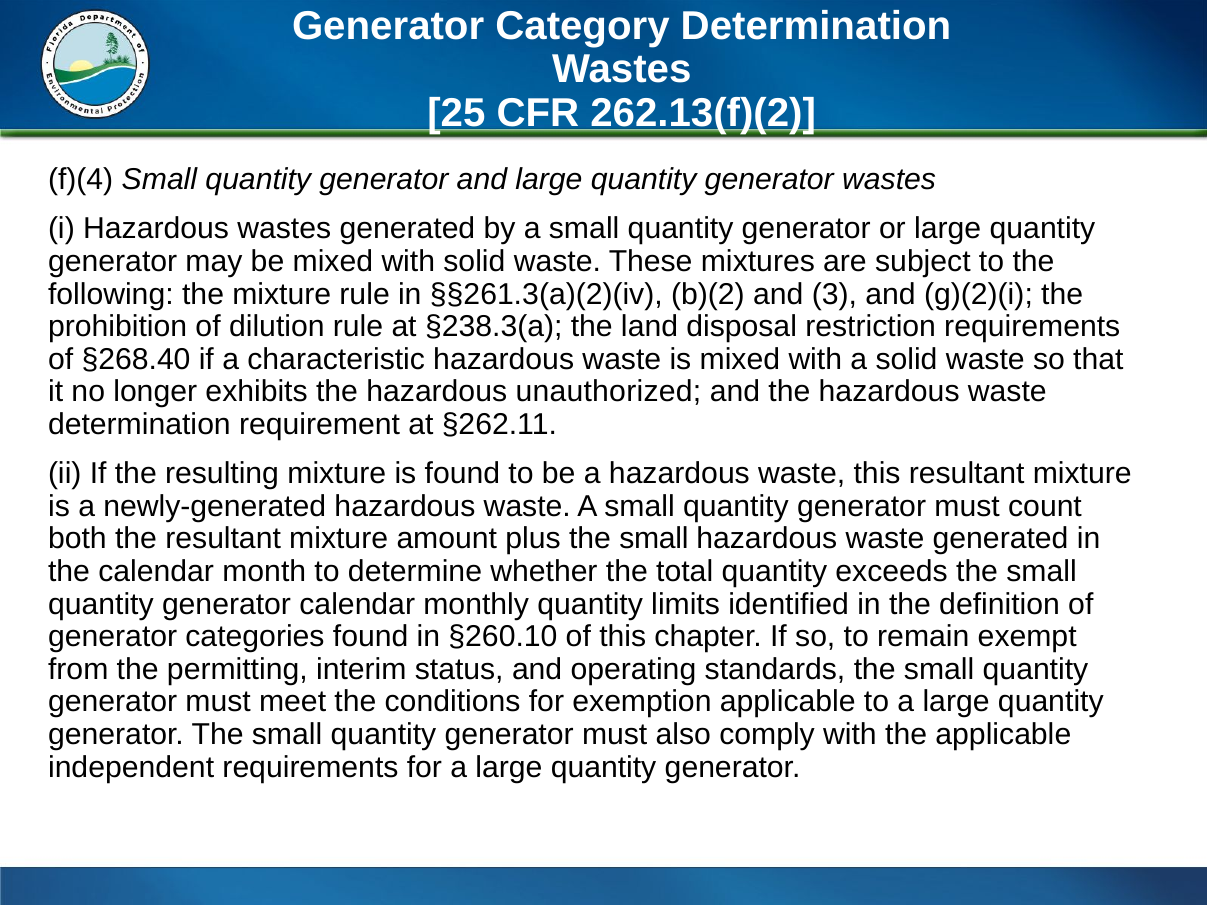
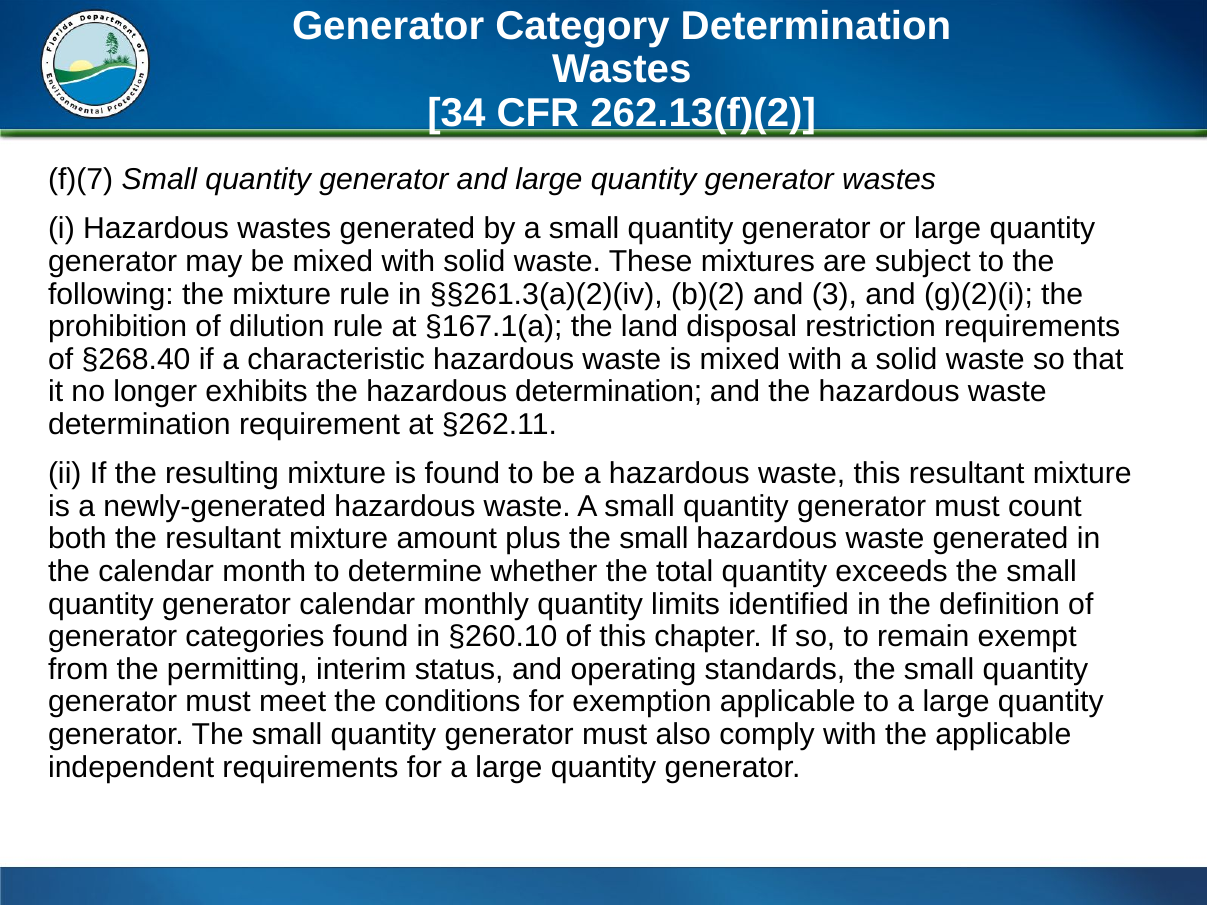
25: 25 -> 34
f)(4: f)(4 -> f)(7
§238.3(a: §238.3(a -> §167.1(a
hazardous unauthorized: unauthorized -> determination
